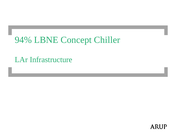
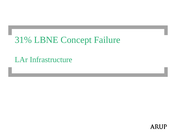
94%: 94% -> 31%
Chiller: Chiller -> Failure
